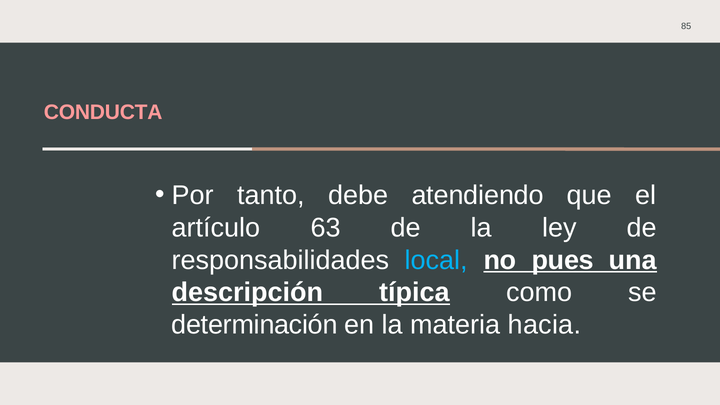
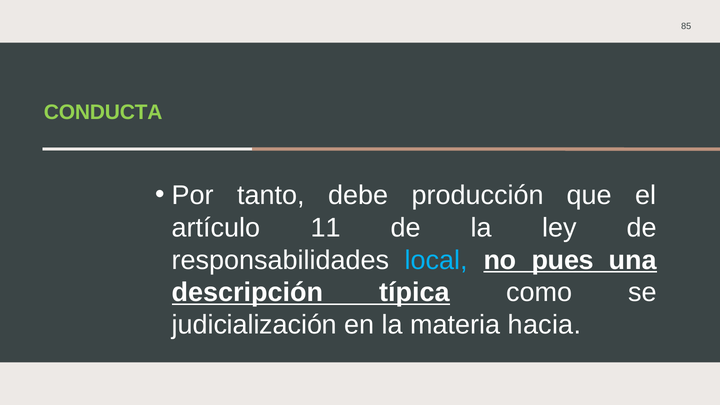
CONDUCTA colour: pink -> light green
atendiendo: atendiendo -> producción
63: 63 -> 11
determinación: determinación -> judicialización
